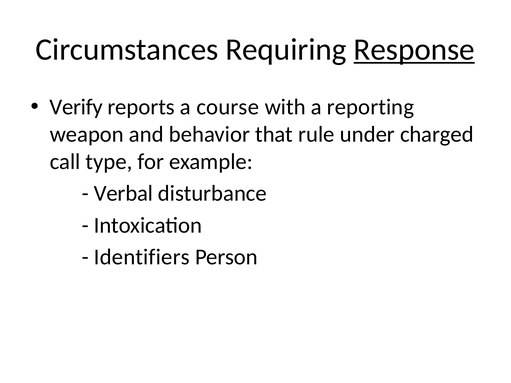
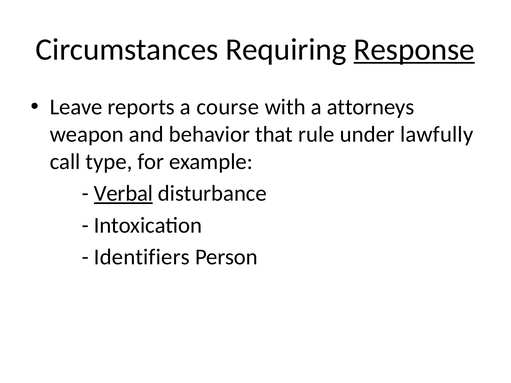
Verify: Verify -> Leave
reporting: reporting -> attorneys
charged: charged -> lawfully
Verbal underline: none -> present
